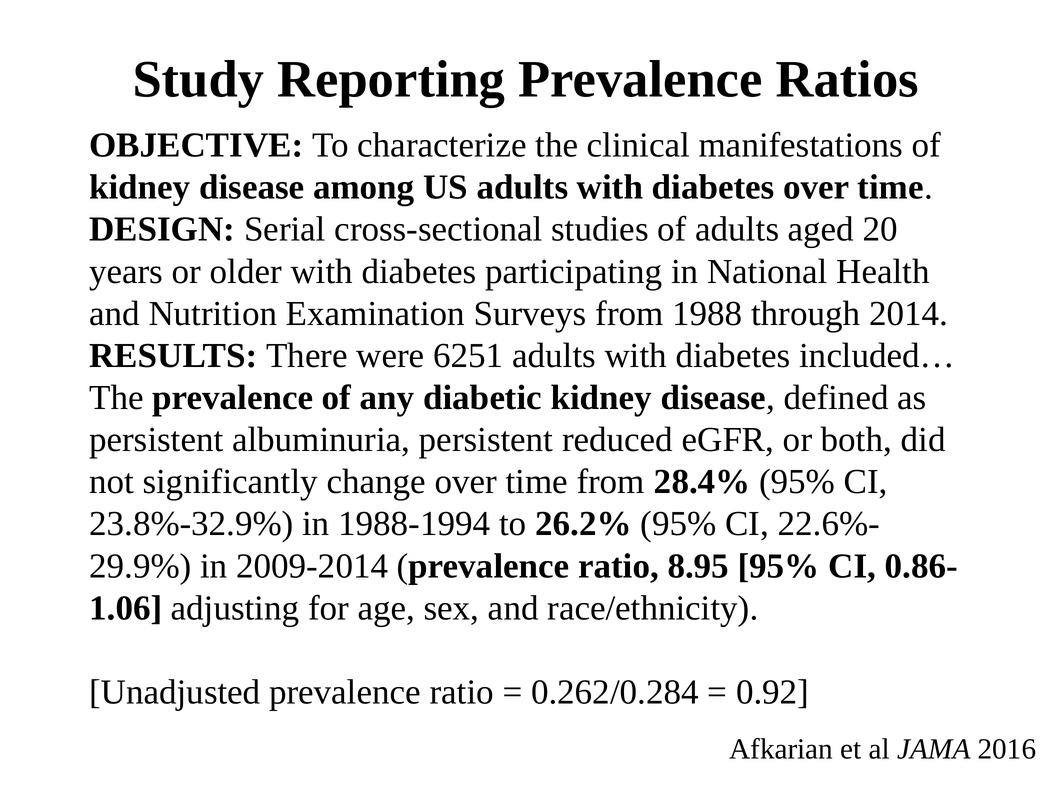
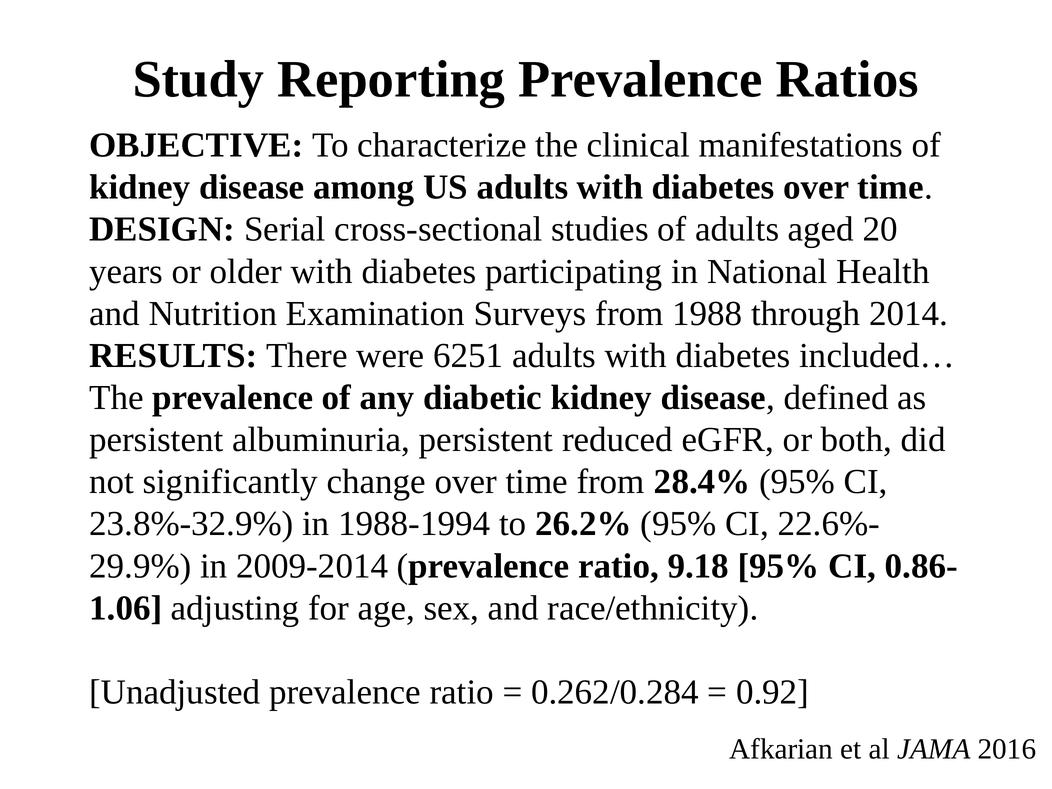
8.95: 8.95 -> 9.18
